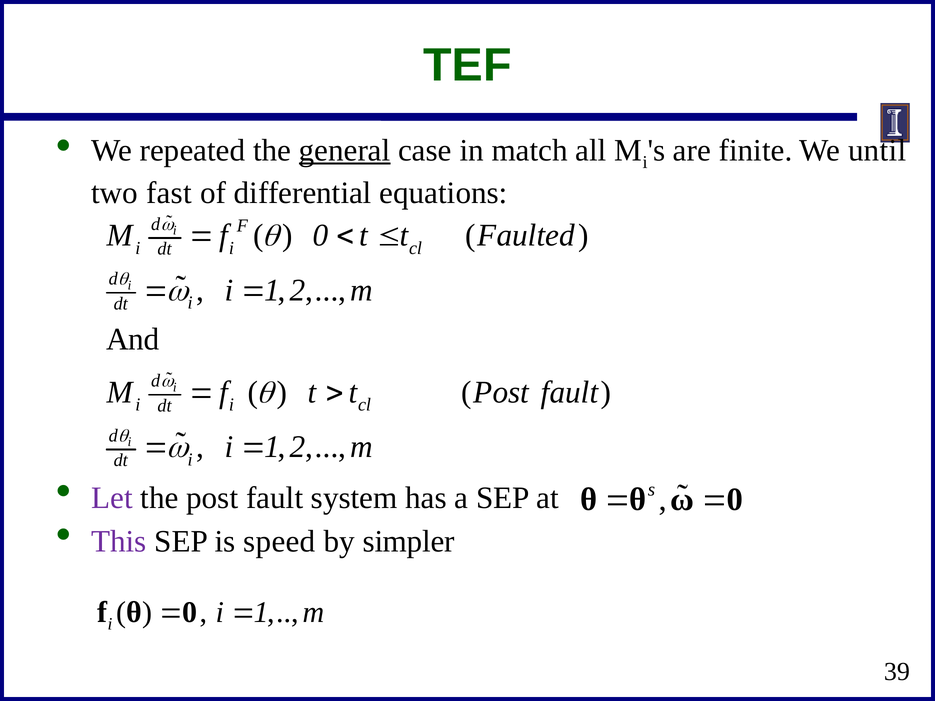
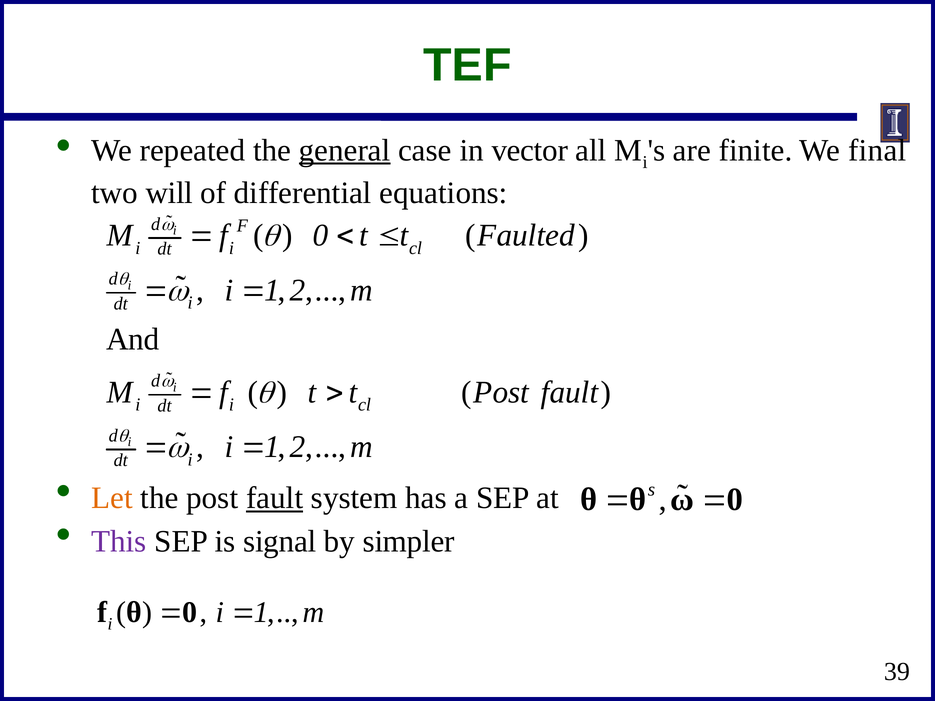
match: match -> vector
until: until -> final
fast: fast -> will
Let colour: purple -> orange
fault at (275, 498) underline: none -> present
speed: speed -> signal
